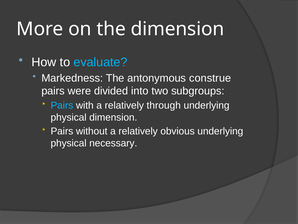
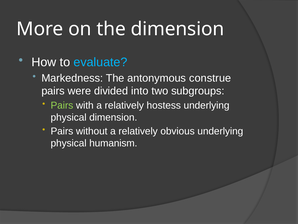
Pairs at (62, 105) colour: light blue -> light green
through: through -> hostess
necessary: necessary -> humanism
